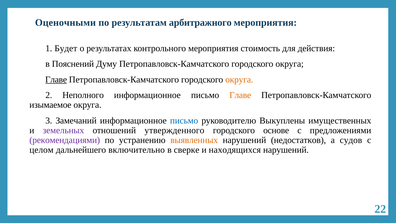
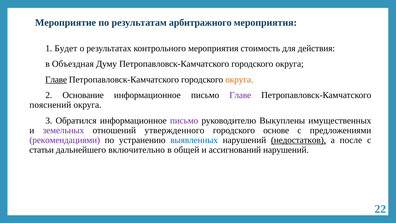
Оценочными: Оценочными -> Мероприятие
Пояснений: Пояснений -> Объездная
Неполного: Неполного -> Основание
Главе at (240, 95) colour: orange -> purple
изымаемое: изымаемое -> пояснений
Замечаний: Замечаний -> Обратился
письмо at (184, 120) colour: blue -> purple
выявленных colour: orange -> blue
недостатков underline: none -> present
судов: судов -> после
целом: целом -> статьи
сверке: сверке -> общей
находящихся: находящихся -> ассигнований
